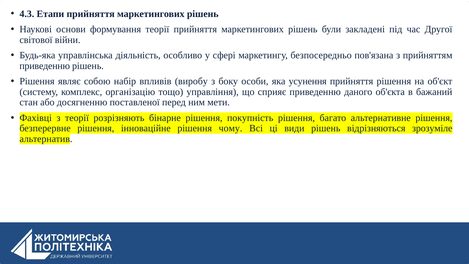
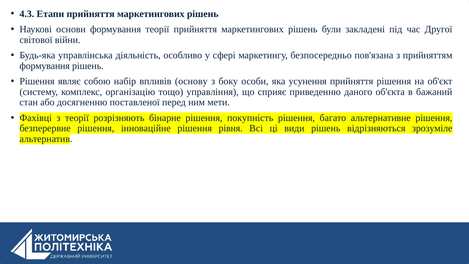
приведенню at (45, 66): приведенню -> формування
виробу: виробу -> основу
чому: чому -> рівня
